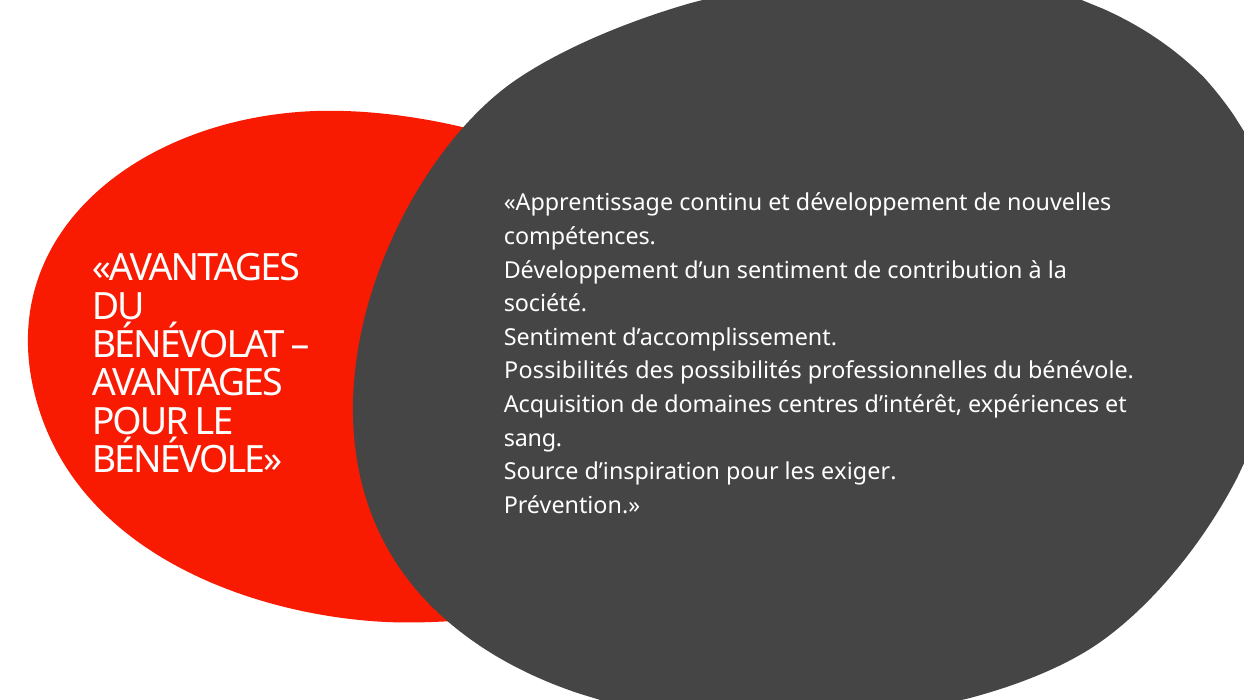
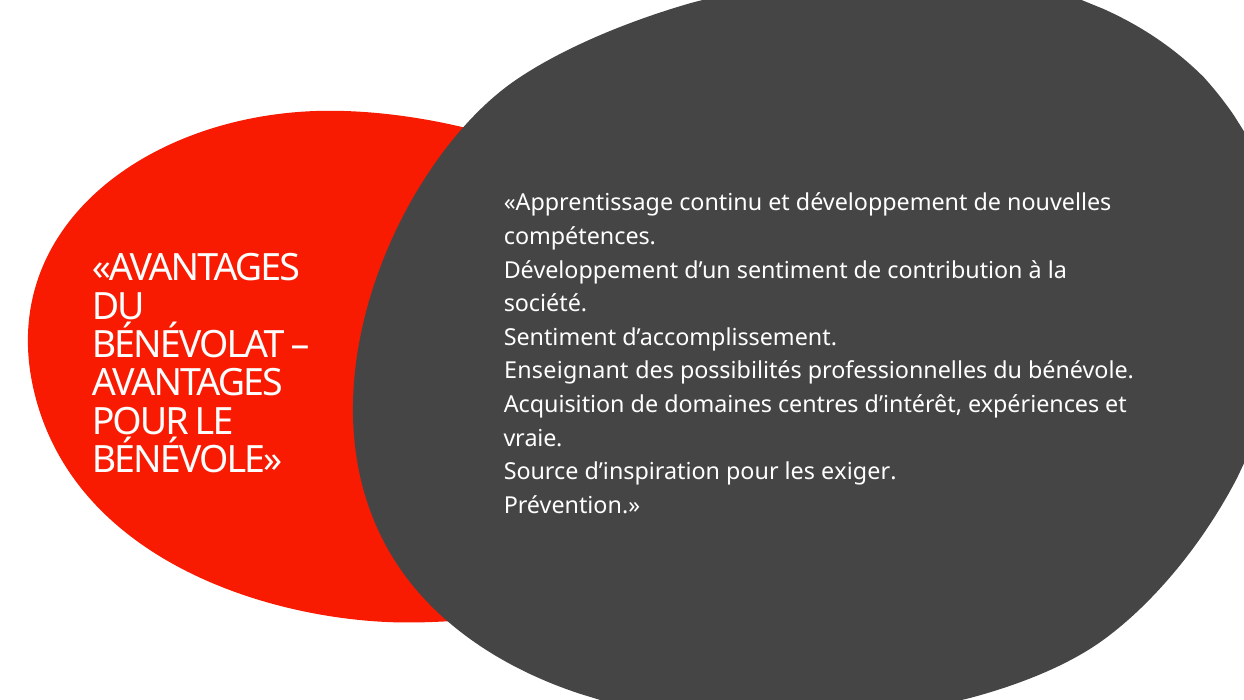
Possibilités at (566, 371): Possibilités -> Enseignant
sang: sang -> vraie
